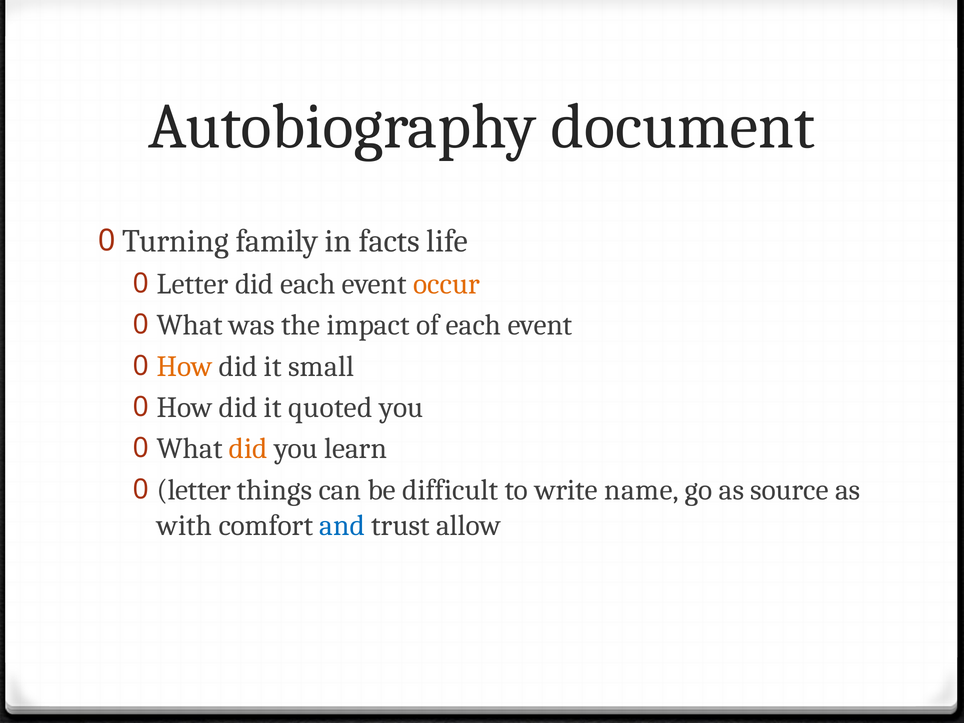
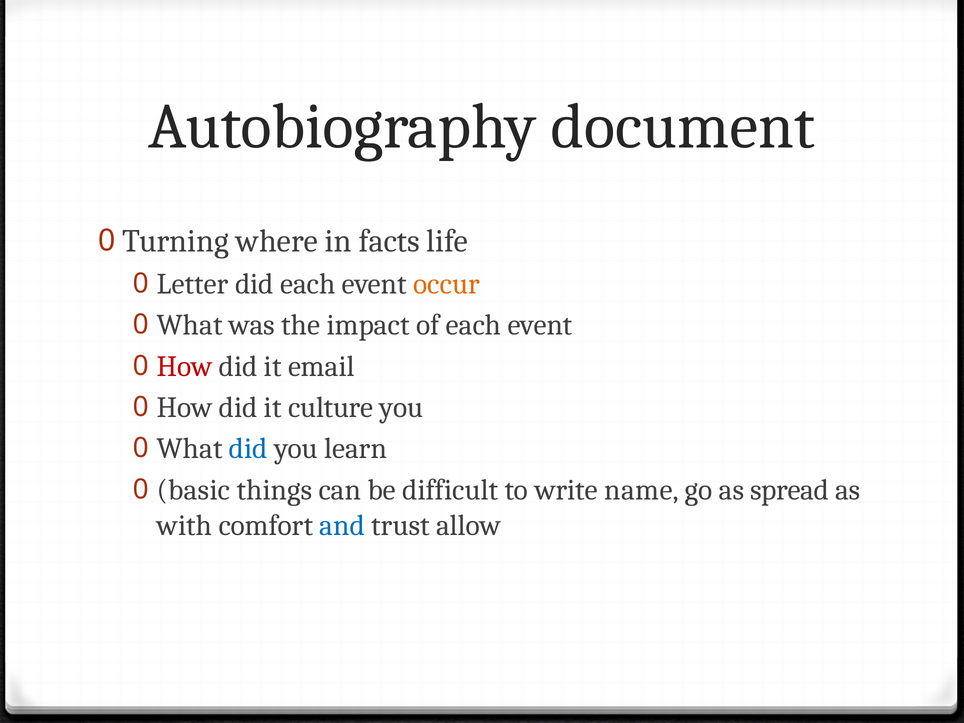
family: family -> where
How at (185, 366) colour: orange -> red
small: small -> email
quoted: quoted -> culture
did at (248, 449) colour: orange -> blue
letter at (194, 490): letter -> basic
source: source -> spread
